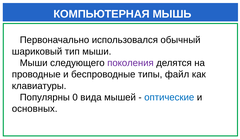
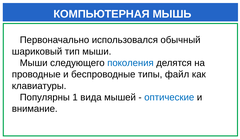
поколения colour: purple -> blue
0: 0 -> 1
основных: основных -> внимание
